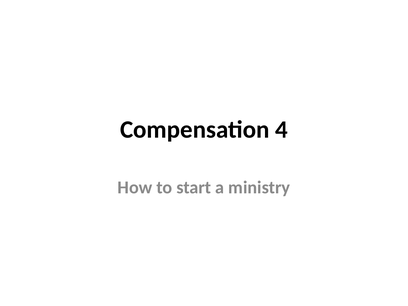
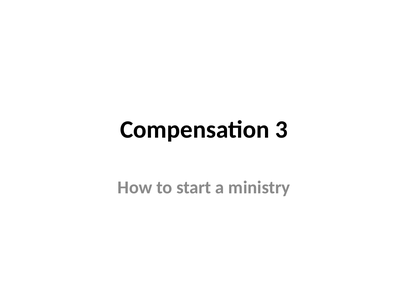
4: 4 -> 3
